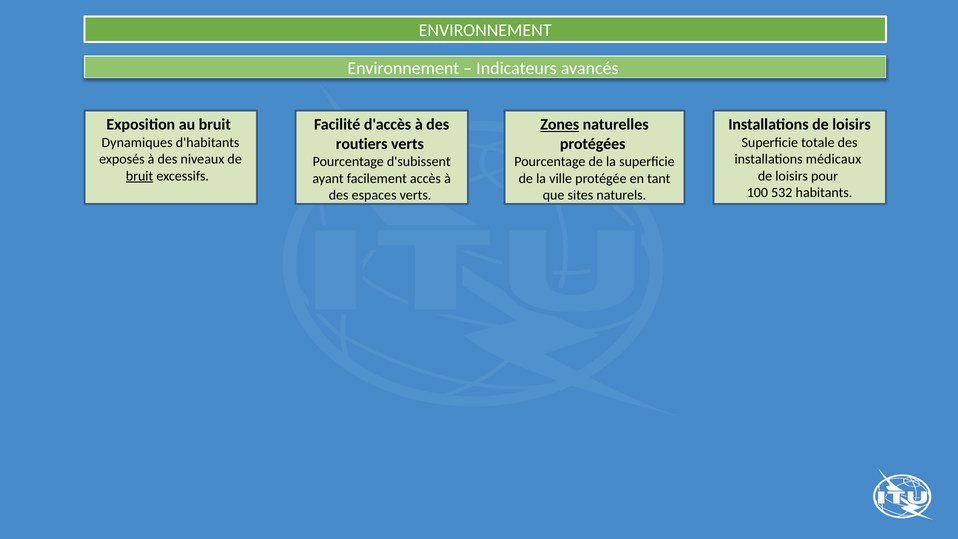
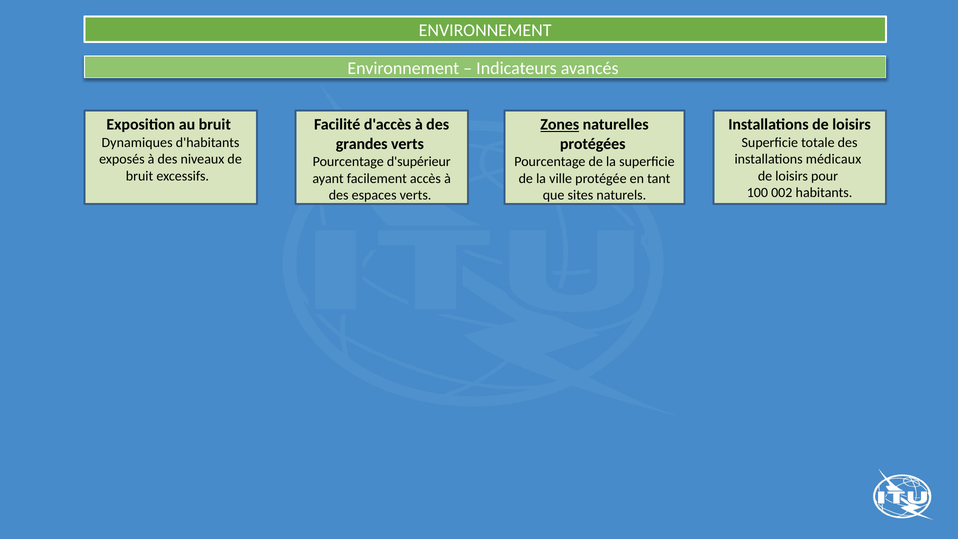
routiers: routiers -> grandes
d'subissent: d'subissent -> d'supérieur
bruit at (140, 176) underline: present -> none
532: 532 -> 002
